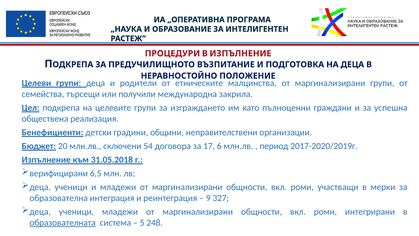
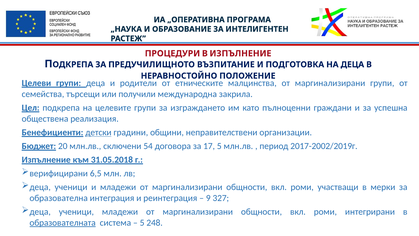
детски underline: none -> present
17 6: 6 -> 5
2017-2020/2019г: 2017-2020/2019г -> 2017-2002/2019г
